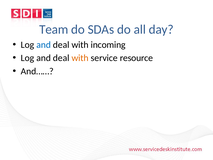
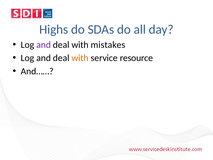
Team: Team -> Highs
and at (44, 45) colour: blue -> purple
incoming: incoming -> mistakes
